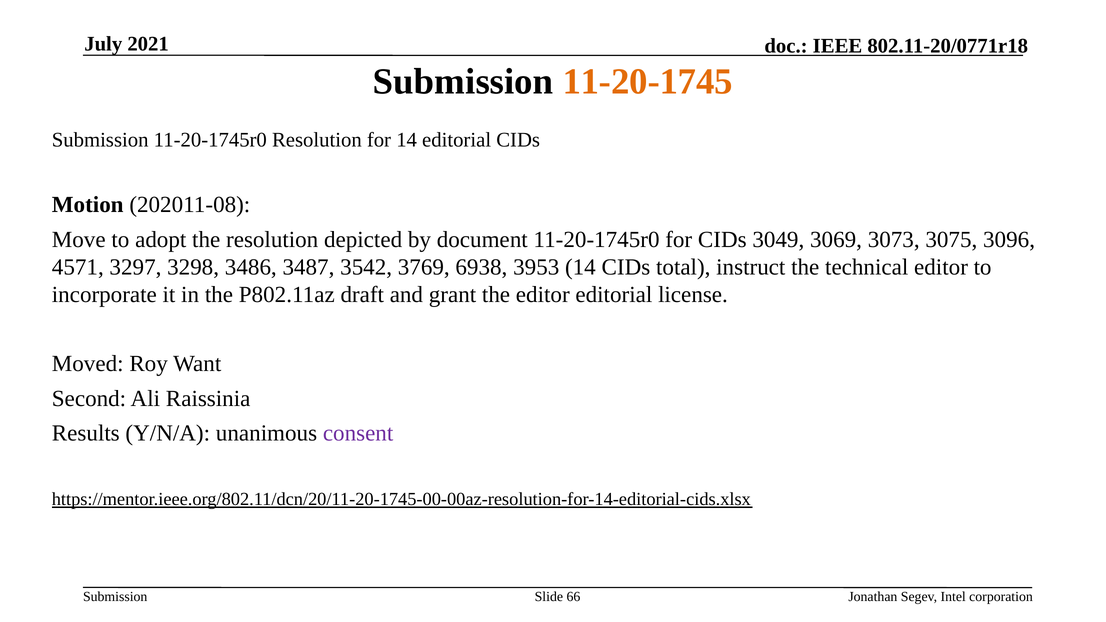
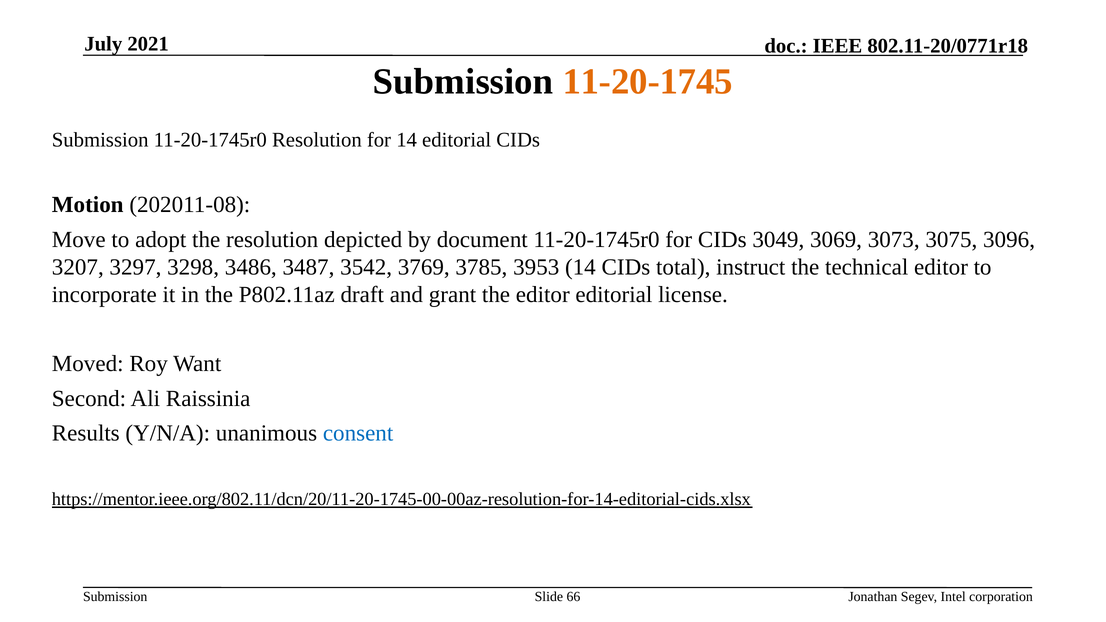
4571: 4571 -> 3207
6938: 6938 -> 3785
consent colour: purple -> blue
